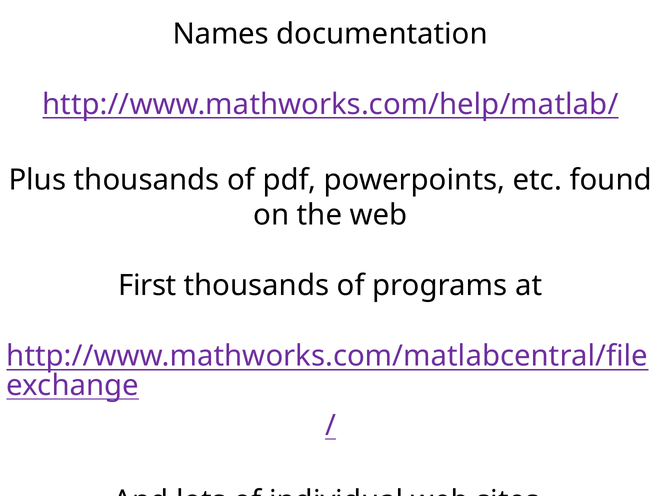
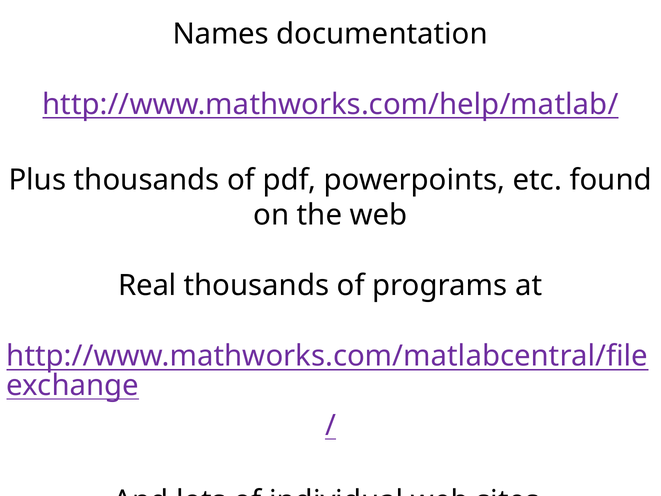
First: First -> Real
